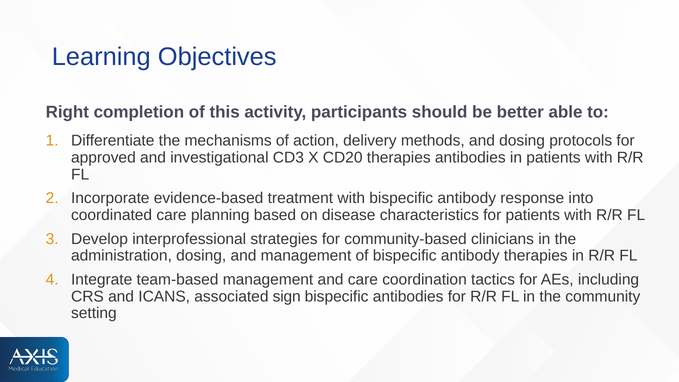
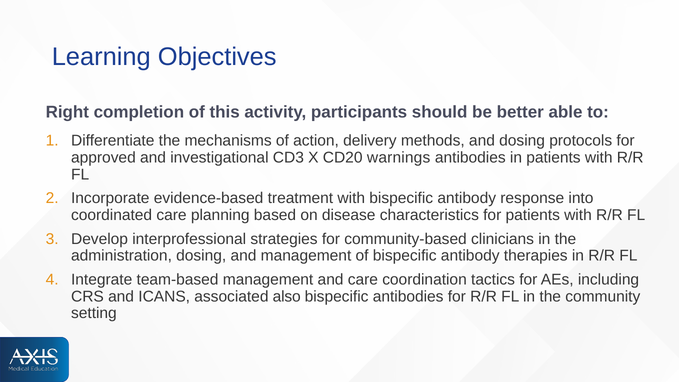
CD20 therapies: therapies -> warnings
sign: sign -> also
